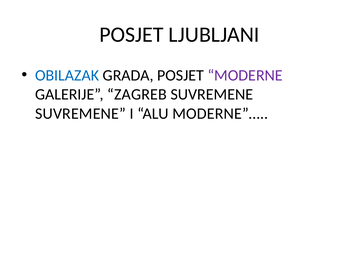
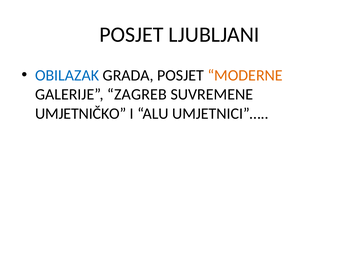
MODERNE colour: purple -> orange
SUVREMENE at (80, 114): SUVREMENE -> UMJETNIČKO
MODERNE”…: MODERNE”… -> UMJETNICI”…
